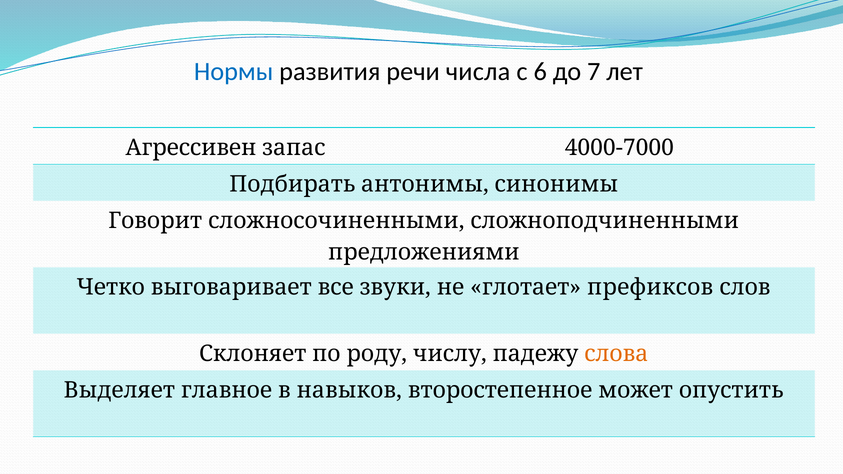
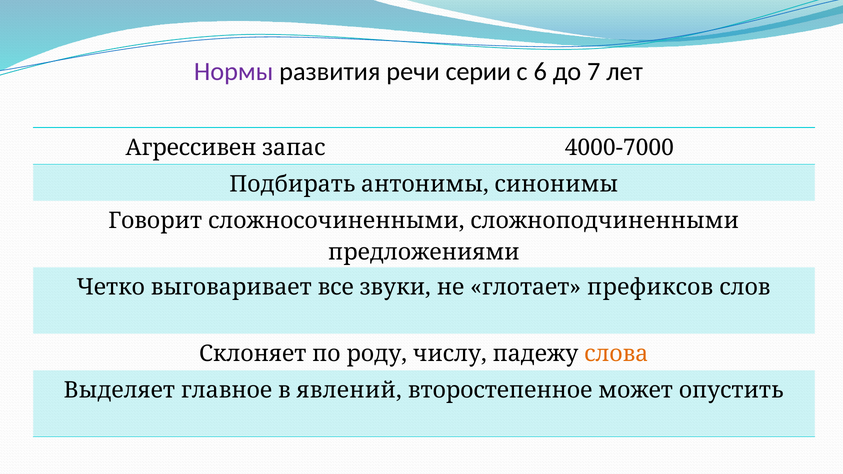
Нормы colour: blue -> purple
числа: числа -> серии
навыков: навыков -> явлений
